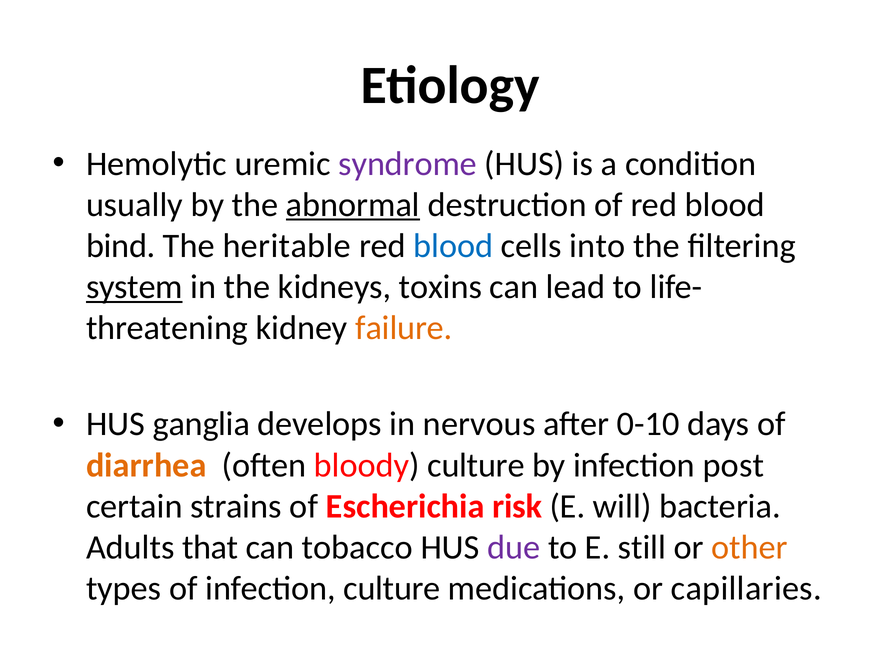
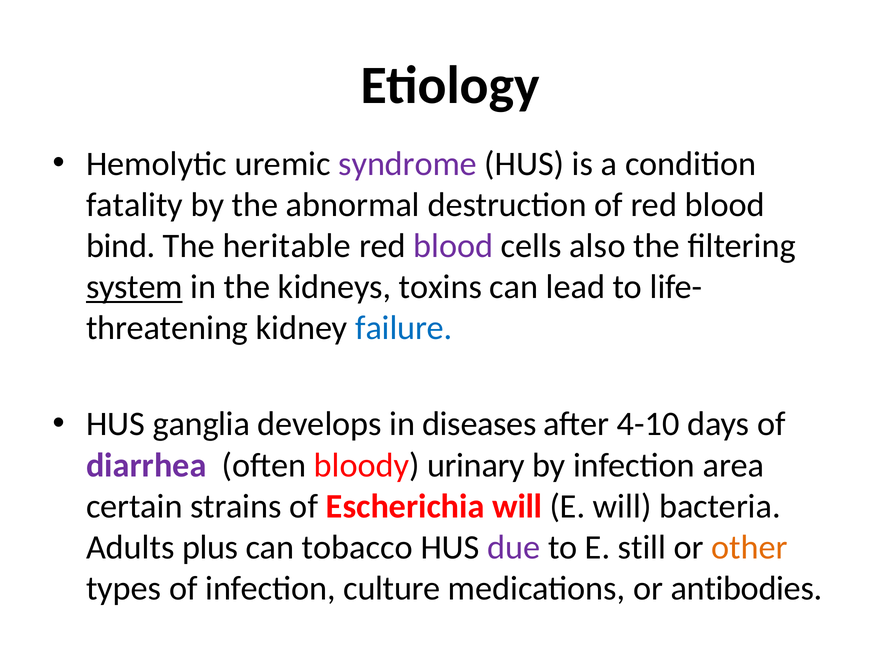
usually: usually -> fatality
abnormal underline: present -> none
blood at (453, 246) colour: blue -> purple
into: into -> also
failure colour: orange -> blue
nervous: nervous -> diseases
0-10: 0-10 -> 4-10
diarrhea colour: orange -> purple
bloody culture: culture -> urinary
post: post -> area
Escherichia risk: risk -> will
that: that -> plus
capillaries: capillaries -> antibodies
